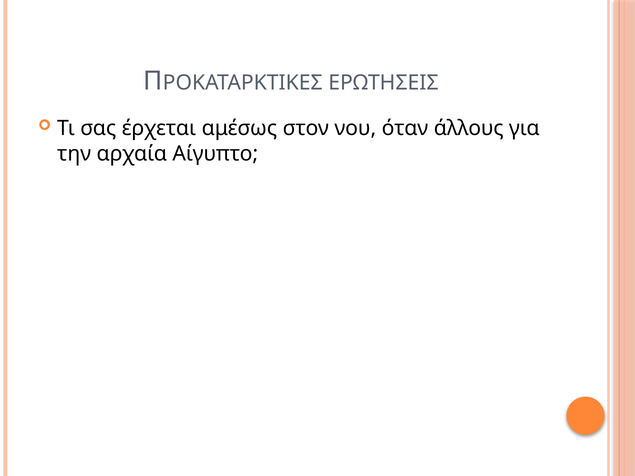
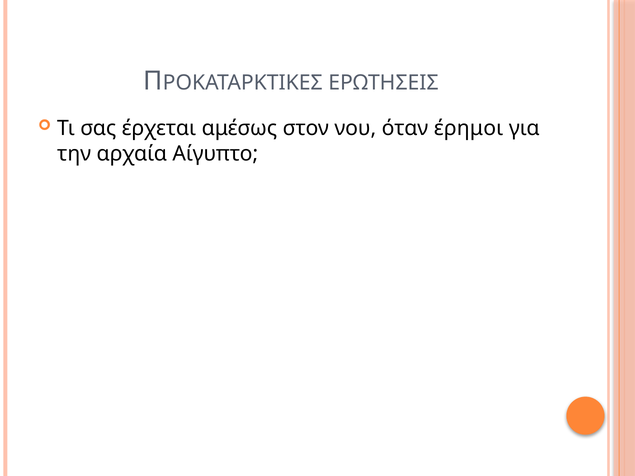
άλλους: άλλους -> έρημοι
